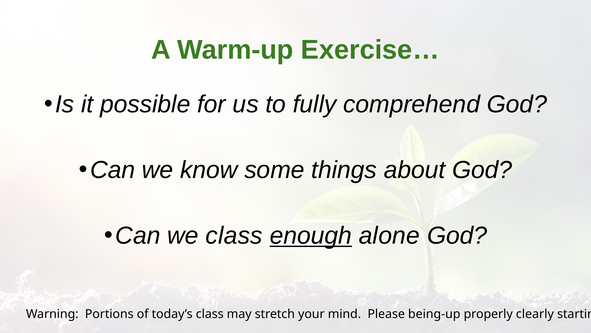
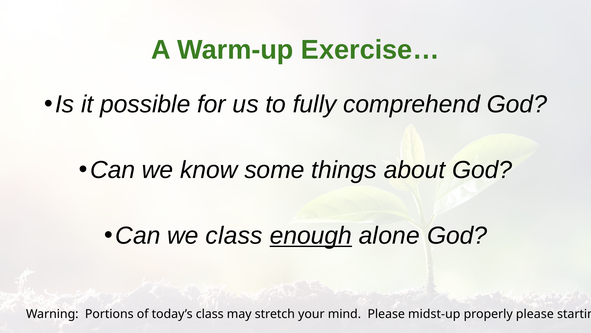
being-up: being-up -> midst-up
properly clearly: clearly -> please
